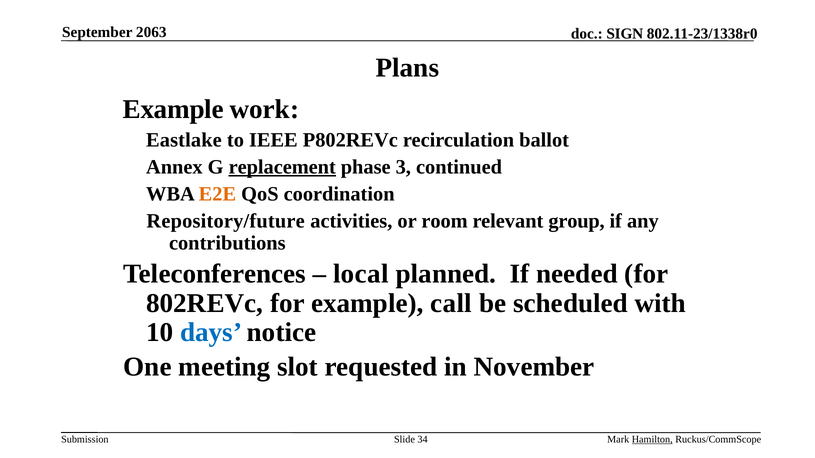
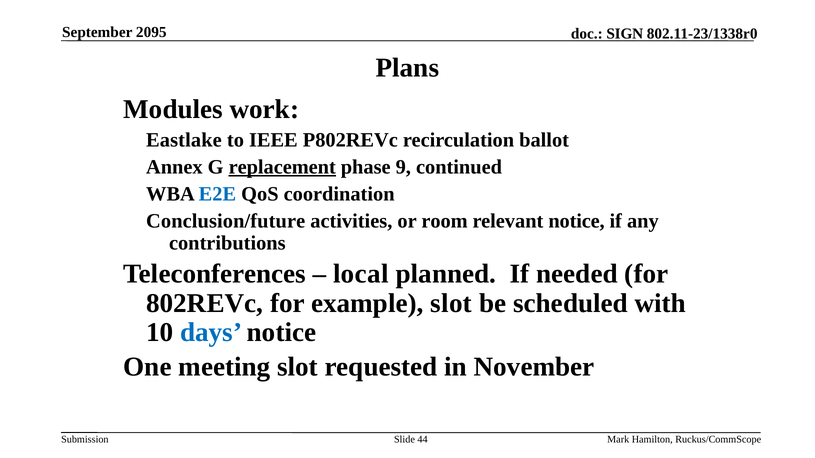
2063: 2063 -> 2095
Example at (173, 109): Example -> Modules
3: 3 -> 9
E2E colour: orange -> blue
Repository/future: Repository/future -> Conclusion/future
relevant group: group -> notice
example call: call -> slot
34: 34 -> 44
Hamilton underline: present -> none
